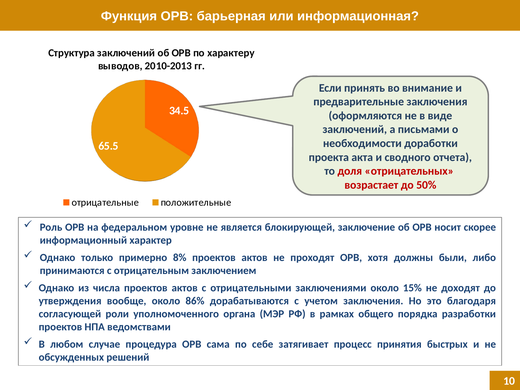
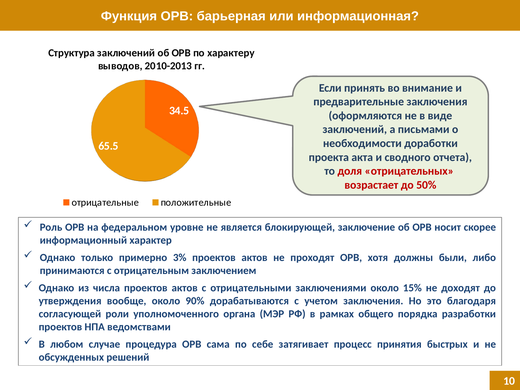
8%: 8% -> 3%
86%: 86% -> 90%
